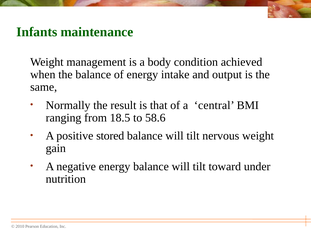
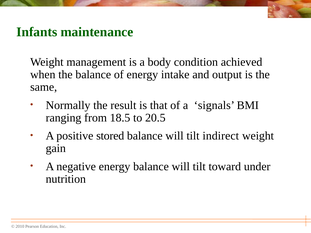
central: central -> signals
58.6: 58.6 -> 20.5
nervous: nervous -> indirect
